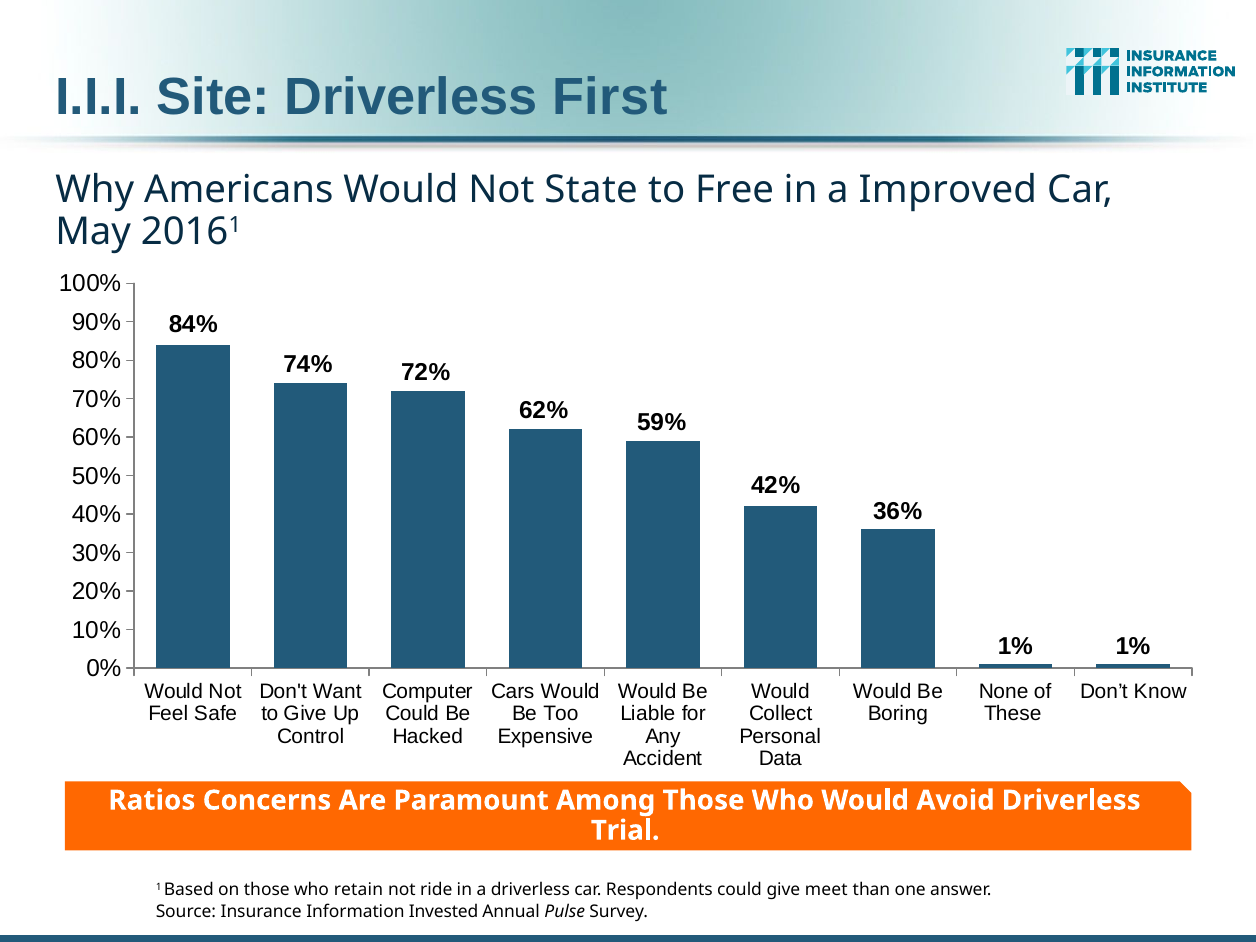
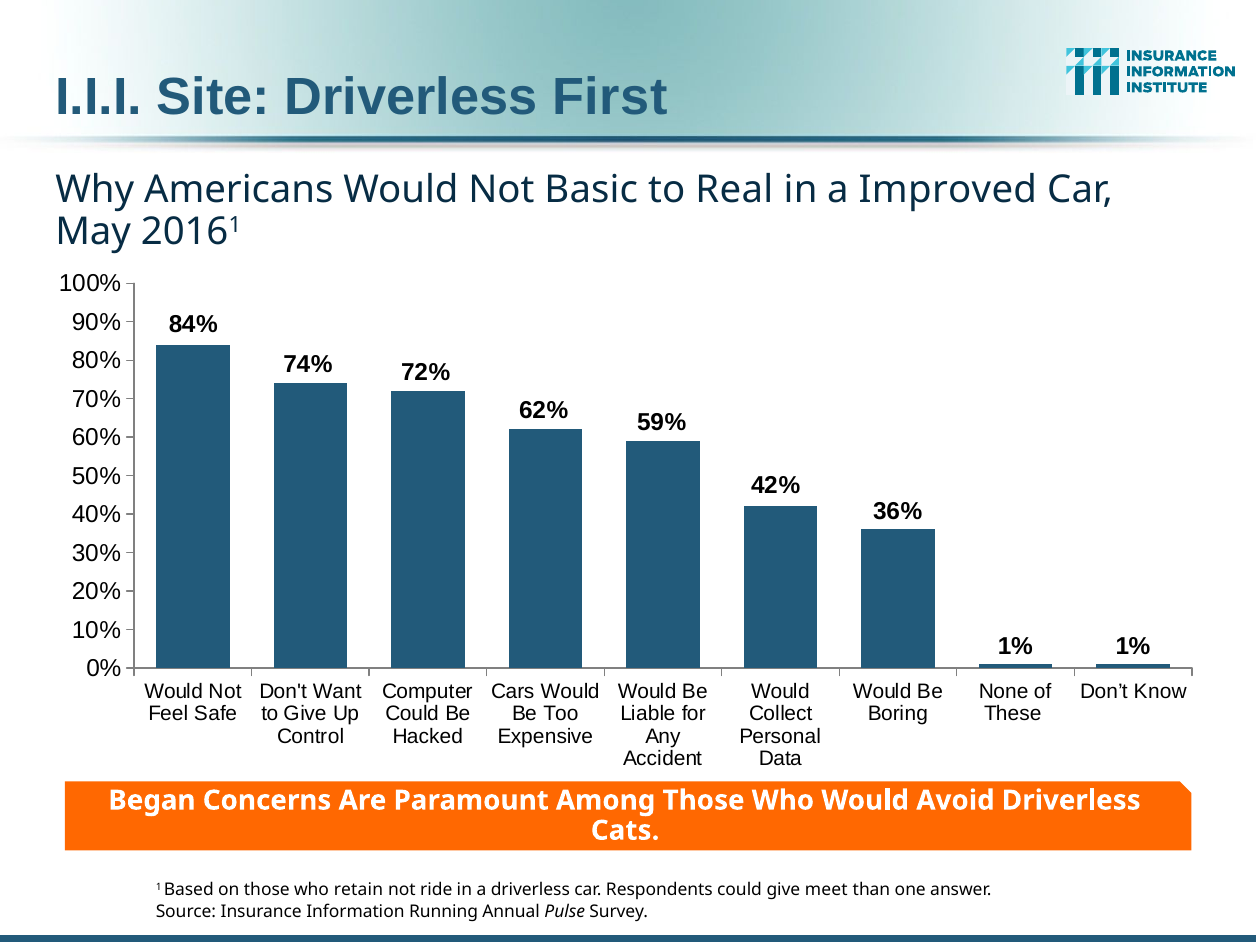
State: State -> Basic
Free: Free -> Real
Ratios: Ratios -> Began
Trial: Trial -> Cats
Invested: Invested -> Running
